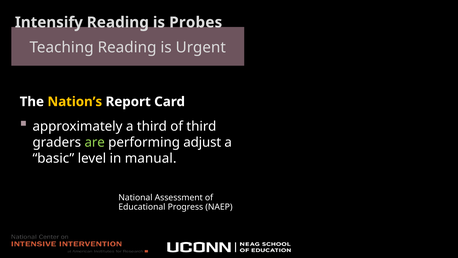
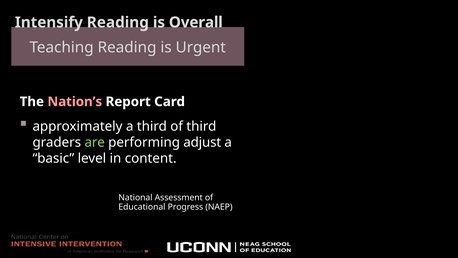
Probes: Probes -> Overall
Nation’s colour: yellow -> pink
manual: manual -> content
